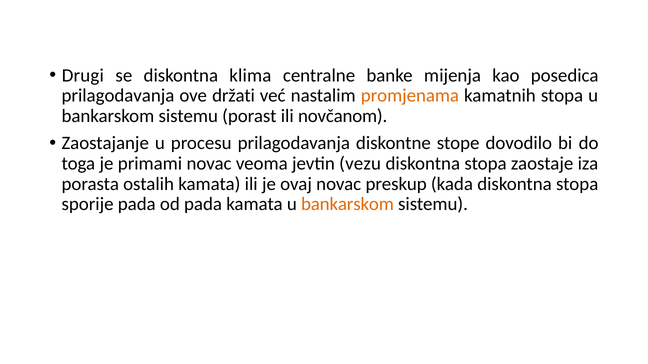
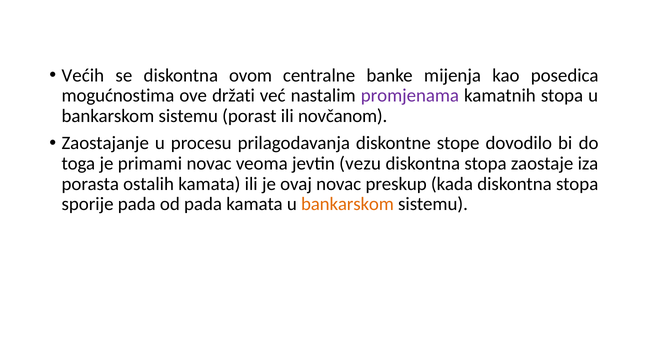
Drugi: Drugi -> Većih
klima: klima -> ovom
prilagodavanja at (118, 96): prilagodavanja -> mogućnostima
promjenama colour: orange -> purple
